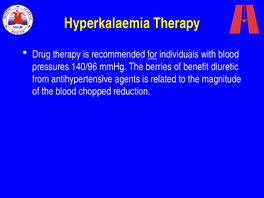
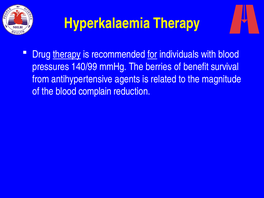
therapy at (67, 54) underline: none -> present
140/96: 140/96 -> 140/99
diuretic: diuretic -> survival
chopped: chopped -> complain
